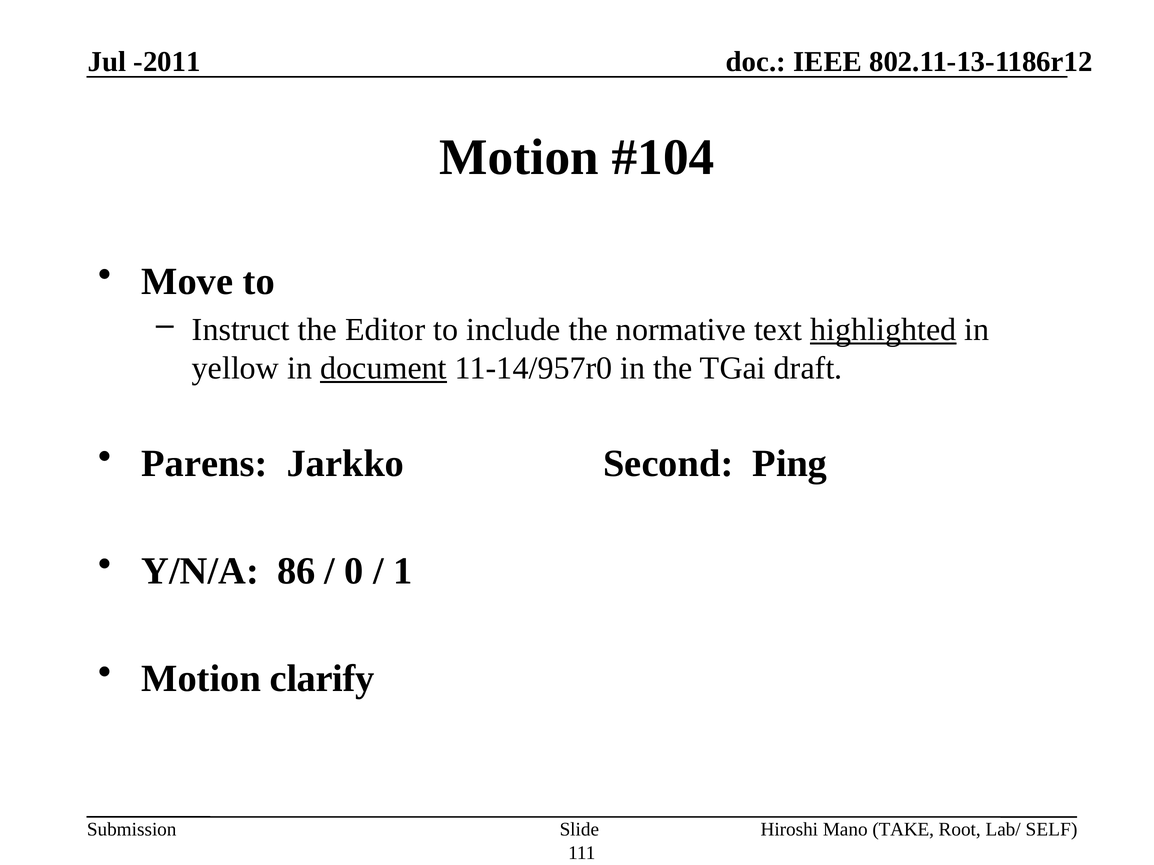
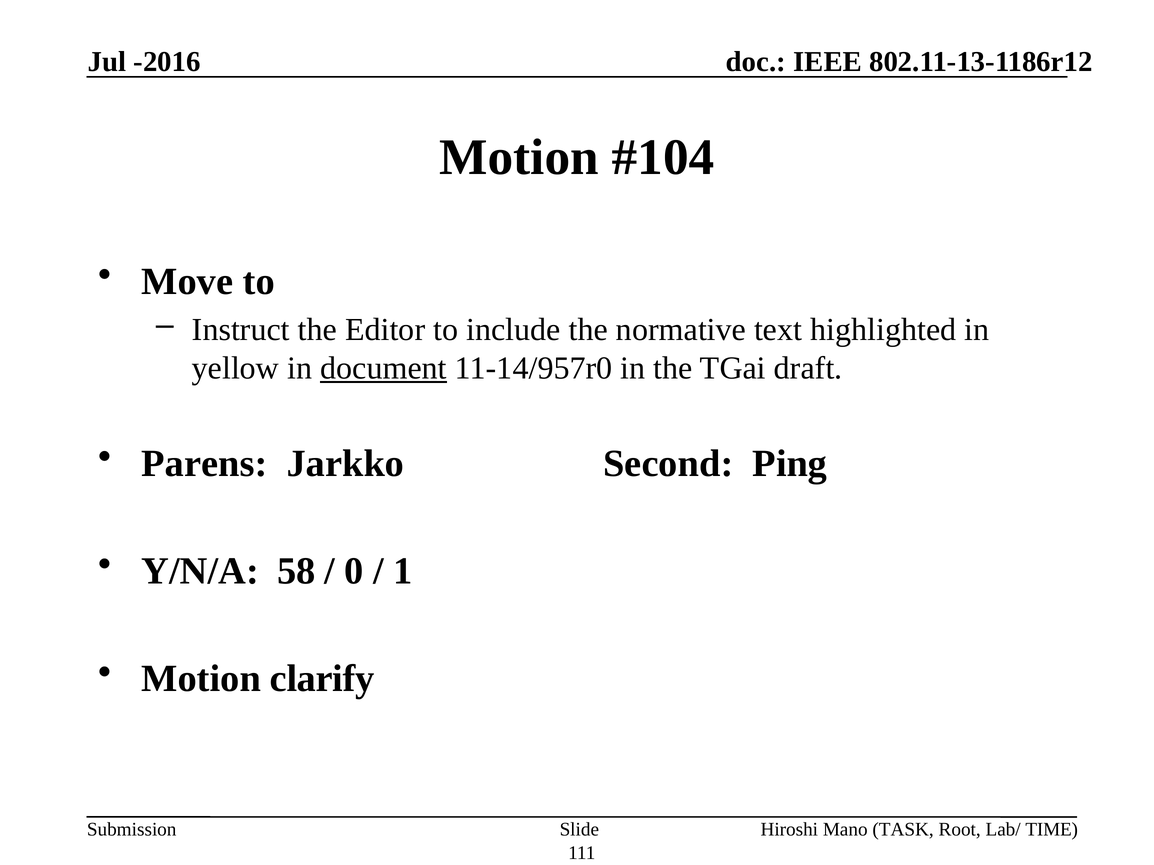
-2011: -2011 -> -2016
highlighted underline: present -> none
86: 86 -> 58
TAKE: TAKE -> TASK
SELF: SELF -> TIME
